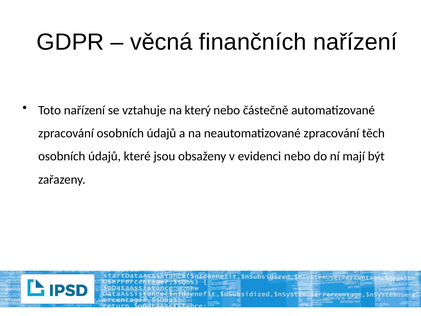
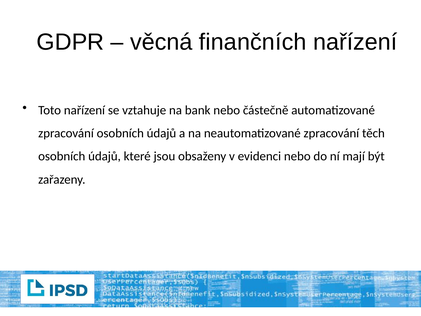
který: který -> bank
